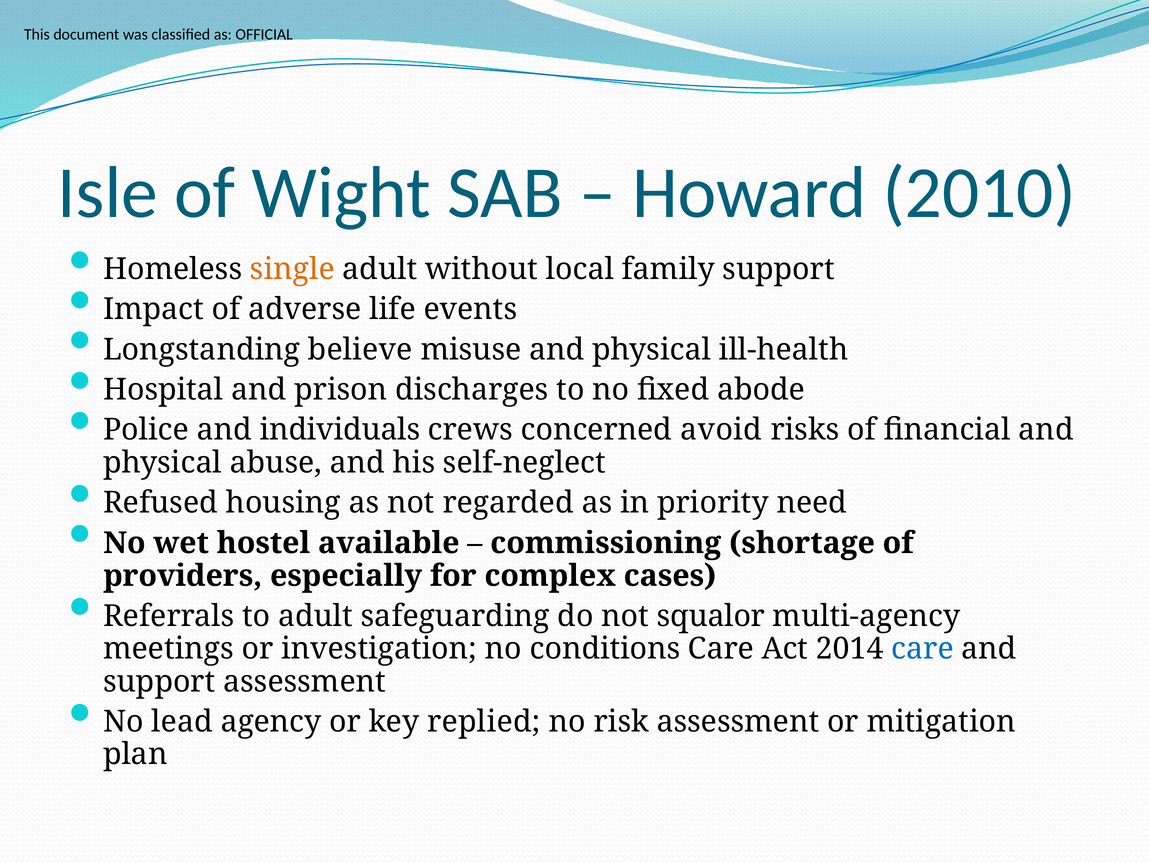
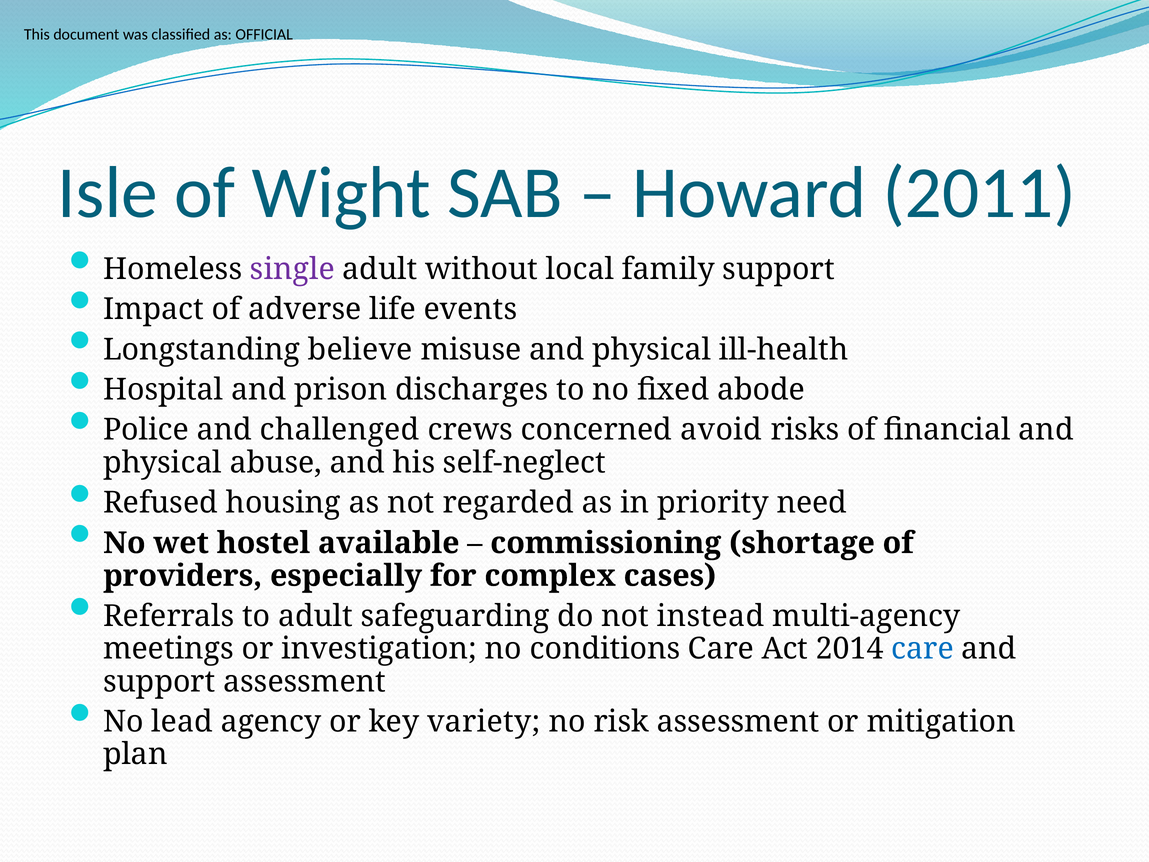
2010: 2010 -> 2011
single colour: orange -> purple
individuals: individuals -> challenged
squalor: squalor -> instead
replied: replied -> variety
